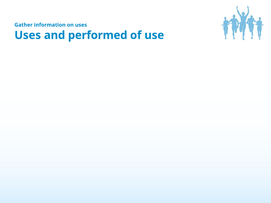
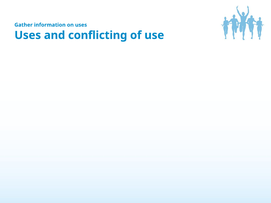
performed: performed -> conflicting
